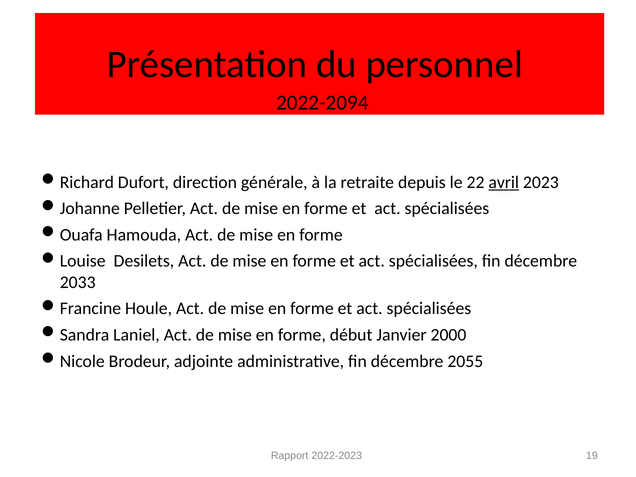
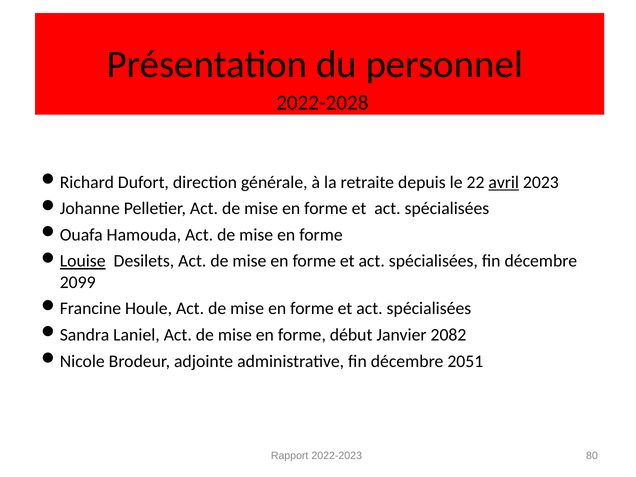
2022-2094: 2022-2094 -> 2022-2028
Louise underline: none -> present
2033: 2033 -> 2099
2000: 2000 -> 2082
2055: 2055 -> 2051
19: 19 -> 80
